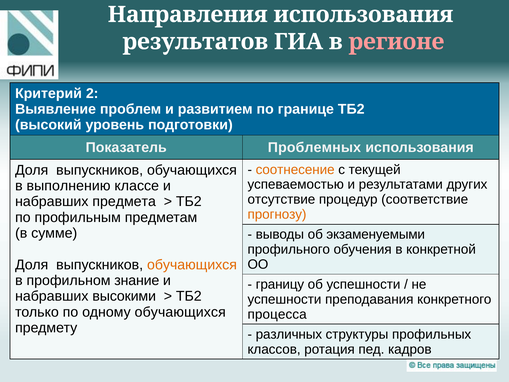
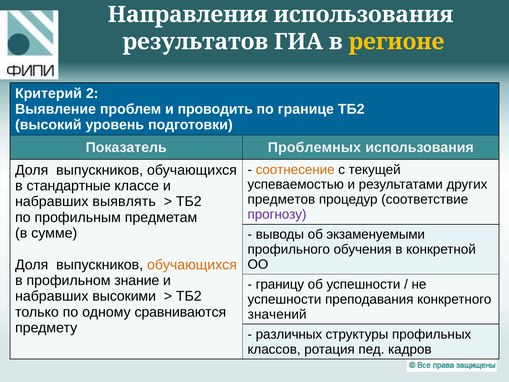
регионе colour: pink -> yellow
развитием: развитием -> проводить
выполнению: выполнению -> стандартные
отсутствие: отсутствие -> предметов
предмета: предмета -> выявлять
прогнозу colour: orange -> purple
одному обучающихся: обучающихся -> сравниваются
процесса: процесса -> значений
